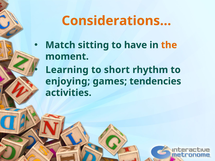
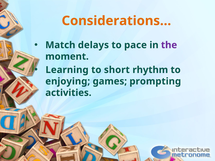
sitting: sitting -> delays
have: have -> pace
the colour: orange -> purple
tendencies: tendencies -> prompting
